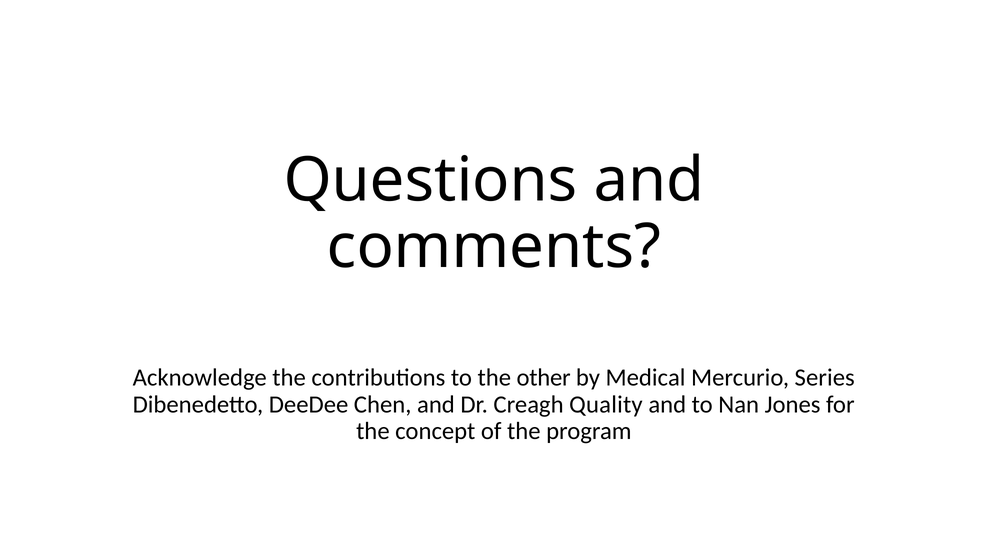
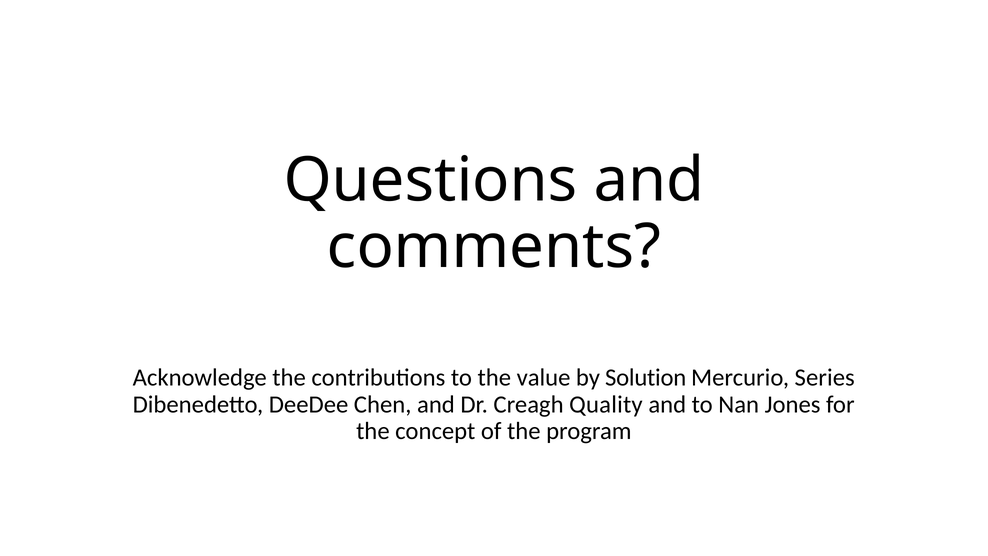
other: other -> value
Medical: Medical -> Solution
